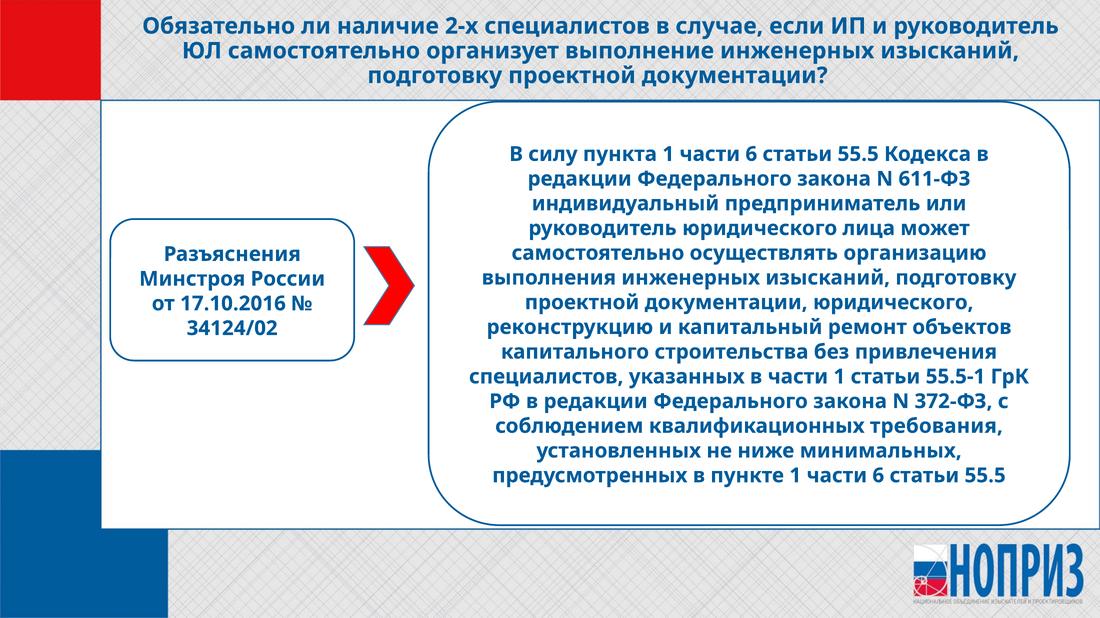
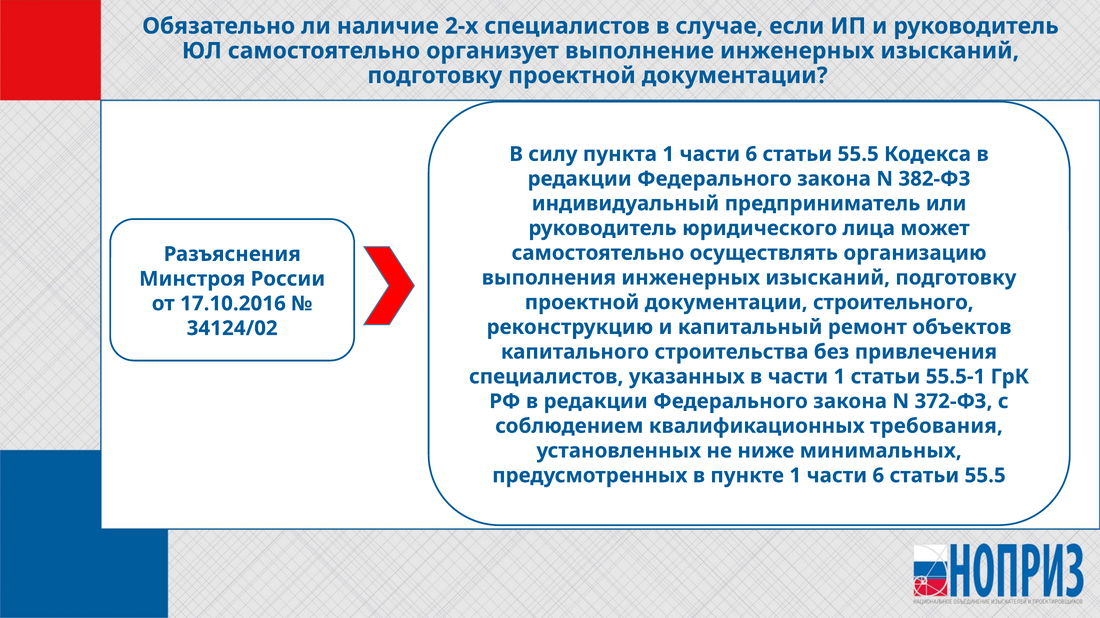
611-ФЗ: 611-ФЗ -> 382-ФЗ
документации юридического: юридического -> строительного
